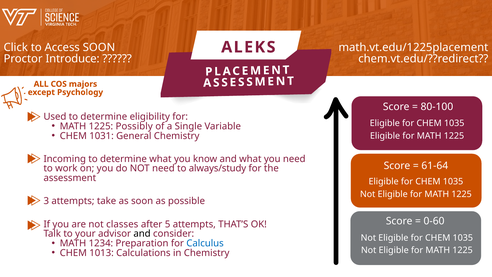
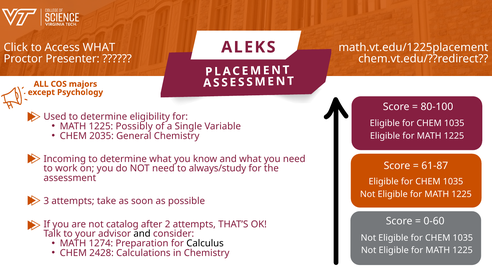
Access SOON: SOON -> WHAT
Introduce: Introduce -> Presenter
1031: 1031 -> 2035
61-64: 61-64 -> 61-87
classes: classes -> catalog
5: 5 -> 2
1234: 1234 -> 1274
Calculus colour: blue -> black
1013: 1013 -> 2428
